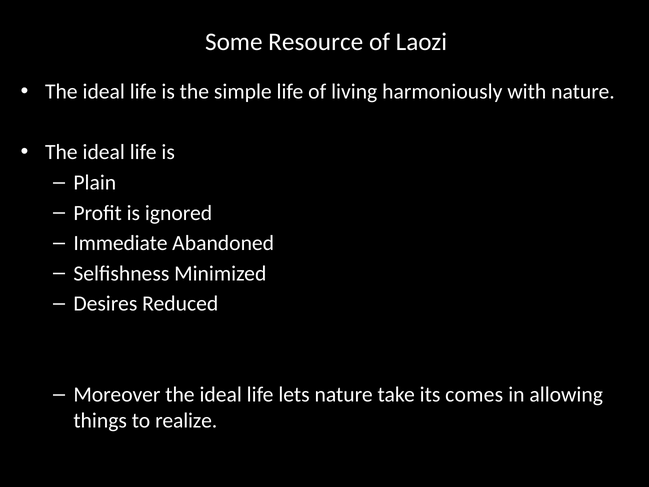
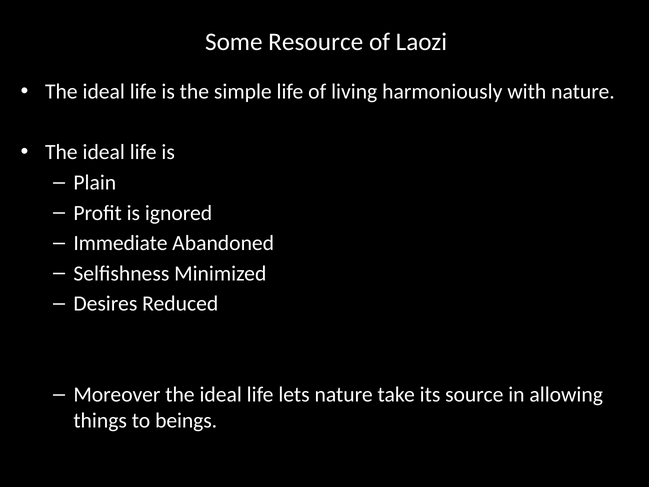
comes: comes -> source
realize: realize -> beings
